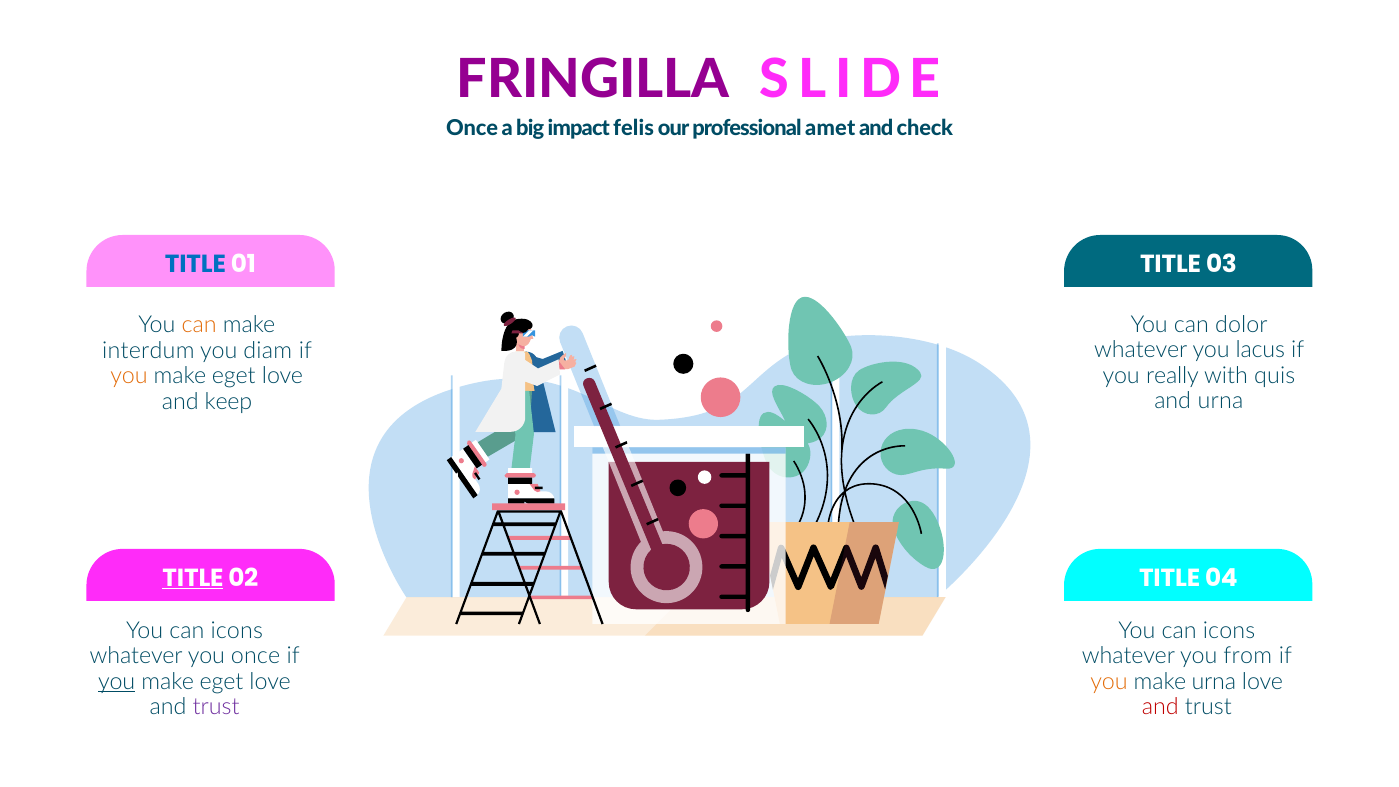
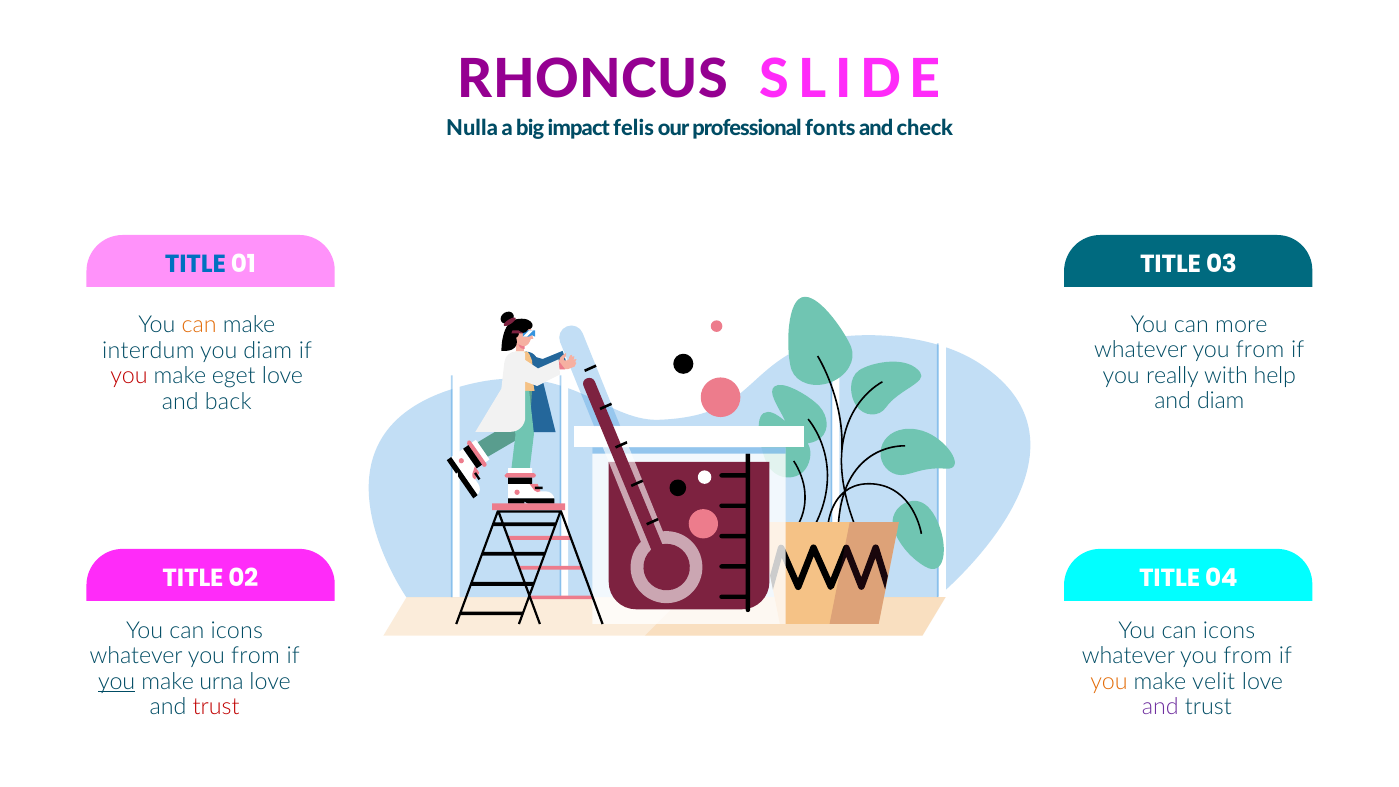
FRINGILLA: FRINGILLA -> RHONCUS
Once at (472, 129): Once -> Nulla
amet: amet -> fonts
dolor: dolor -> more
lacus at (1260, 350): lacus -> from
quis: quis -> help
you at (129, 376) colour: orange -> red
and urna: urna -> diam
keep: keep -> back
TITLE at (193, 578) underline: present -> none
once at (256, 656): once -> from
make urna: urna -> velit
eget at (221, 682): eget -> urna
and at (1160, 707) colour: red -> purple
trust at (216, 707) colour: purple -> red
